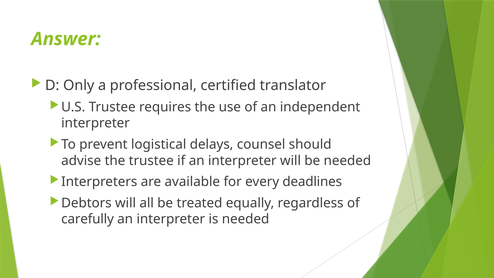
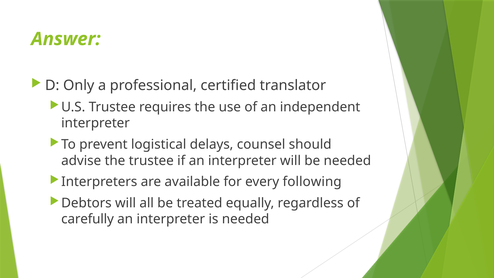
deadlines: deadlines -> following
